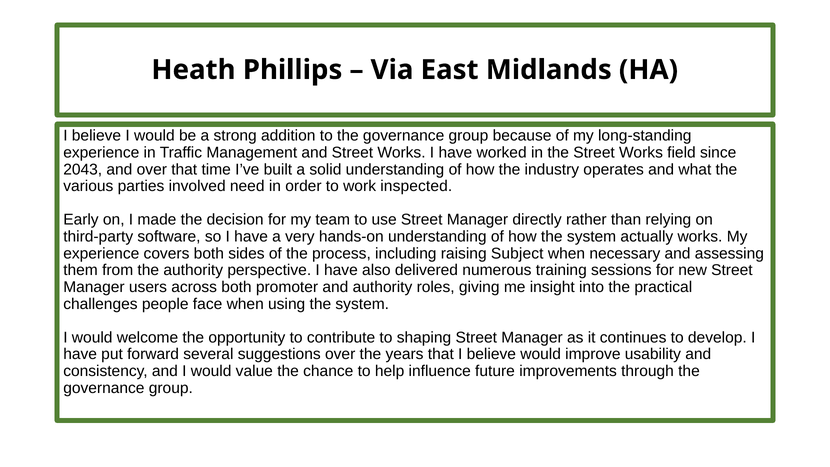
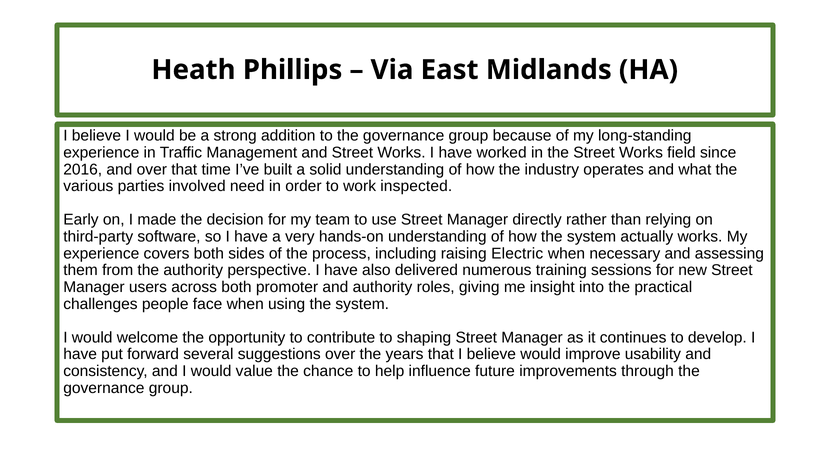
2043: 2043 -> 2016
Subject: Subject -> Electric
